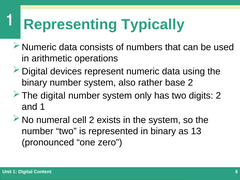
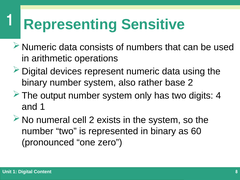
Typically: Typically -> Sensitive
digital at (53, 96): digital -> output
digits 2: 2 -> 4
13: 13 -> 60
